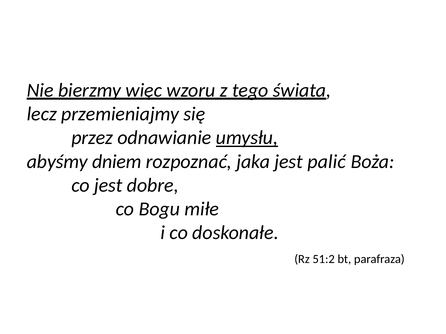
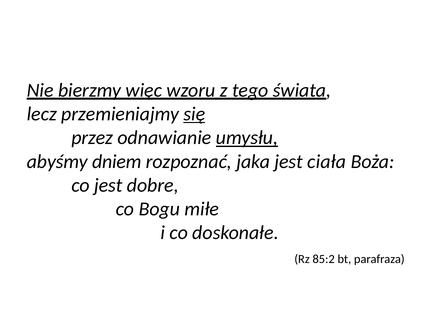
się underline: none -> present
palić: palić -> ciała
51:2: 51:2 -> 85:2
